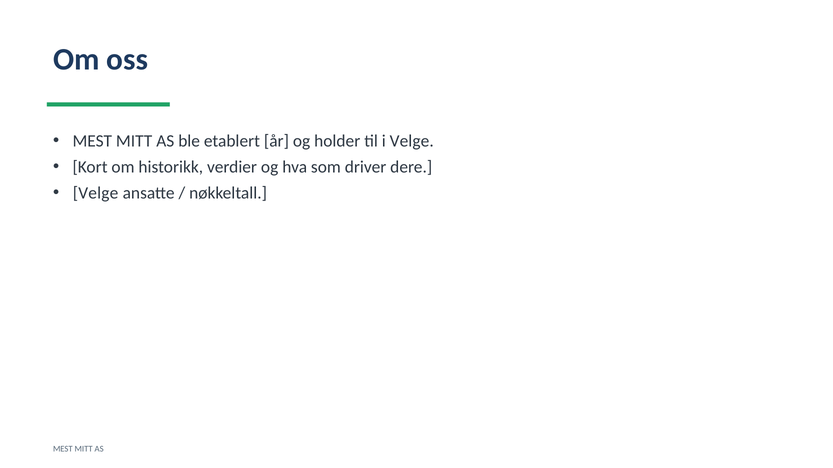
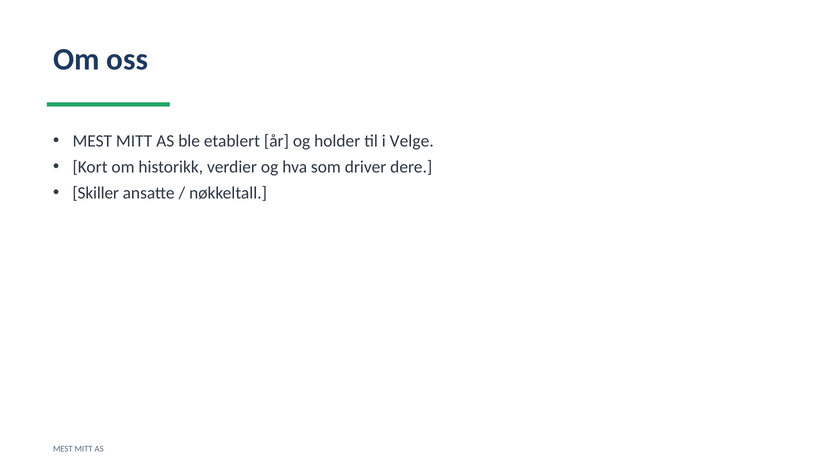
Velge at (96, 193): Velge -> Skiller
